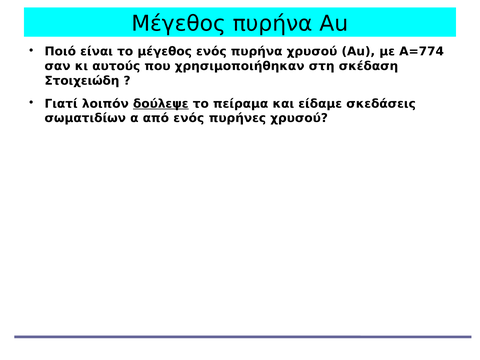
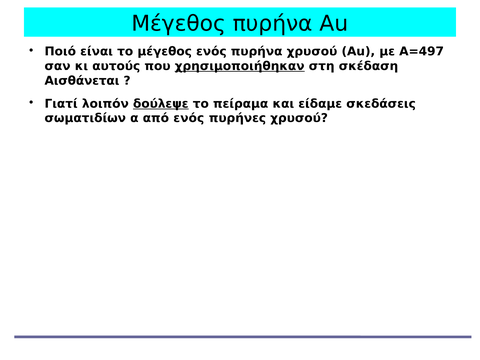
Α=774: Α=774 -> Α=497
χρησιμοποιήθηκαν underline: none -> present
Στοιχειώδη: Στοιχειώδη -> Αισθάνεται
